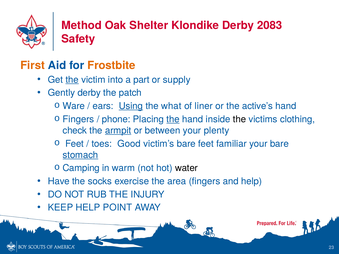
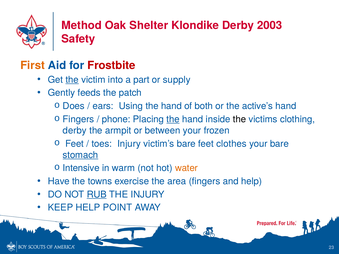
2083: 2083 -> 2003
Frostbite colour: orange -> red
Gently derby: derby -> feeds
Ware: Ware -> Does
Using underline: present -> none
what at (171, 106): what -> hand
liner: liner -> both
check at (75, 131): check -> derby
armpit underline: present -> none
plenty: plenty -> frozen
toes Good: Good -> Injury
familiar: familiar -> clothes
Camping: Camping -> Intensive
water colour: black -> orange
socks: socks -> towns
RUB underline: none -> present
